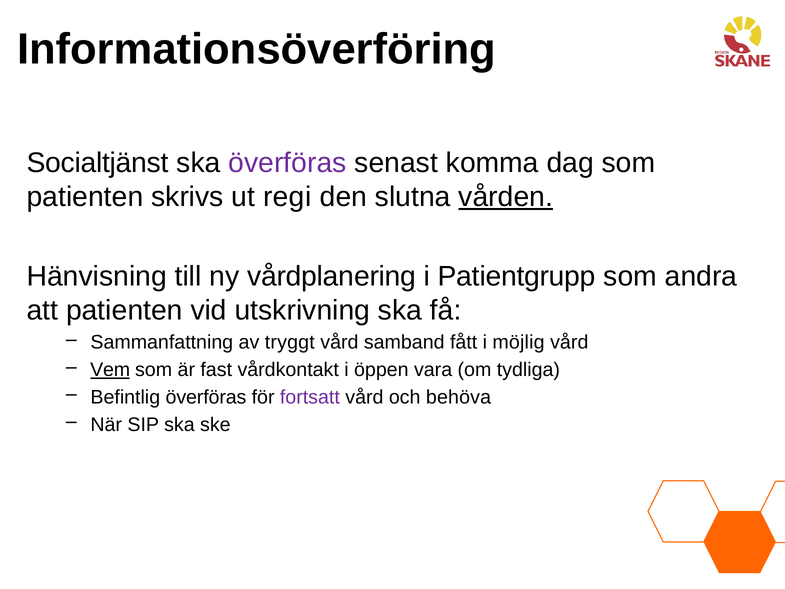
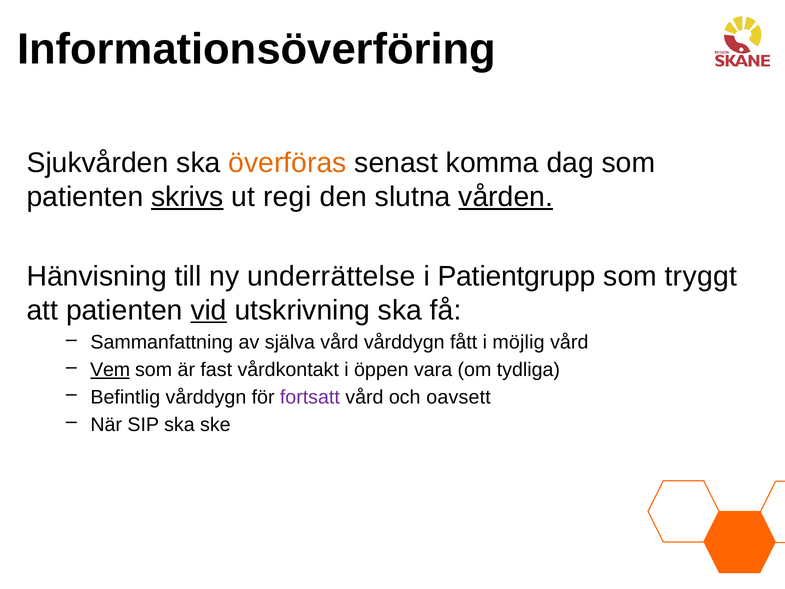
Socialtjänst: Socialtjänst -> Sjukvården
överföras at (287, 163) colour: purple -> orange
skrivs underline: none -> present
vårdplanering: vårdplanering -> underrättelse
andra: andra -> tryggt
vid underline: none -> present
tryggt: tryggt -> själva
vård samband: samband -> vårddygn
Befintlig överföras: överföras -> vårddygn
behöva: behöva -> oavsett
